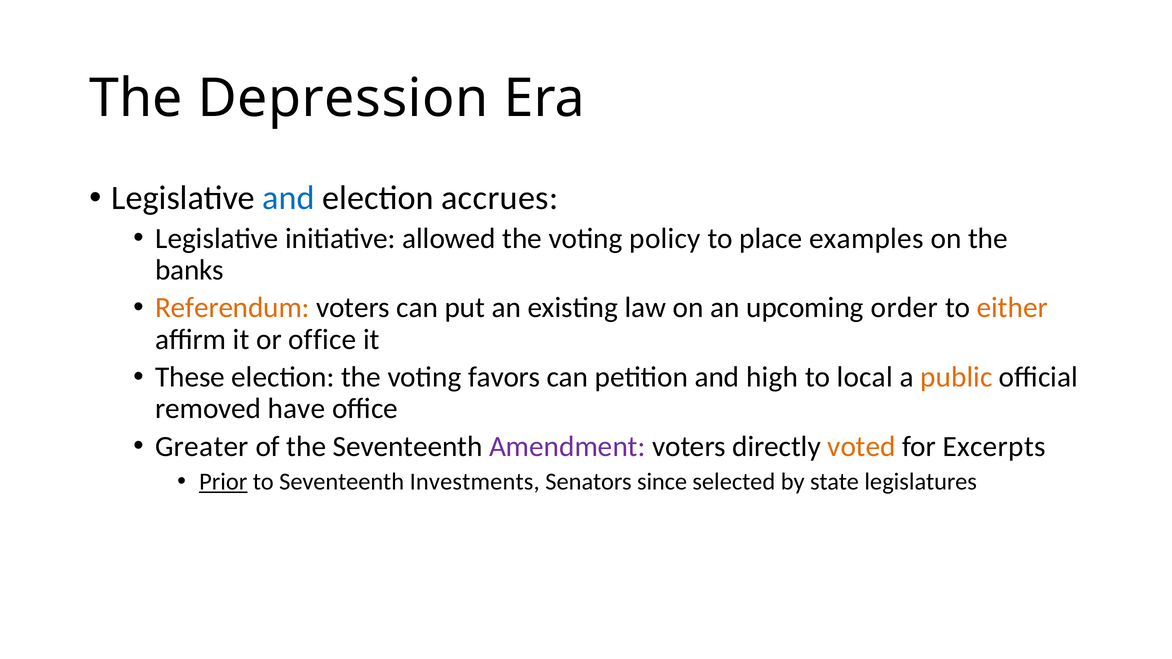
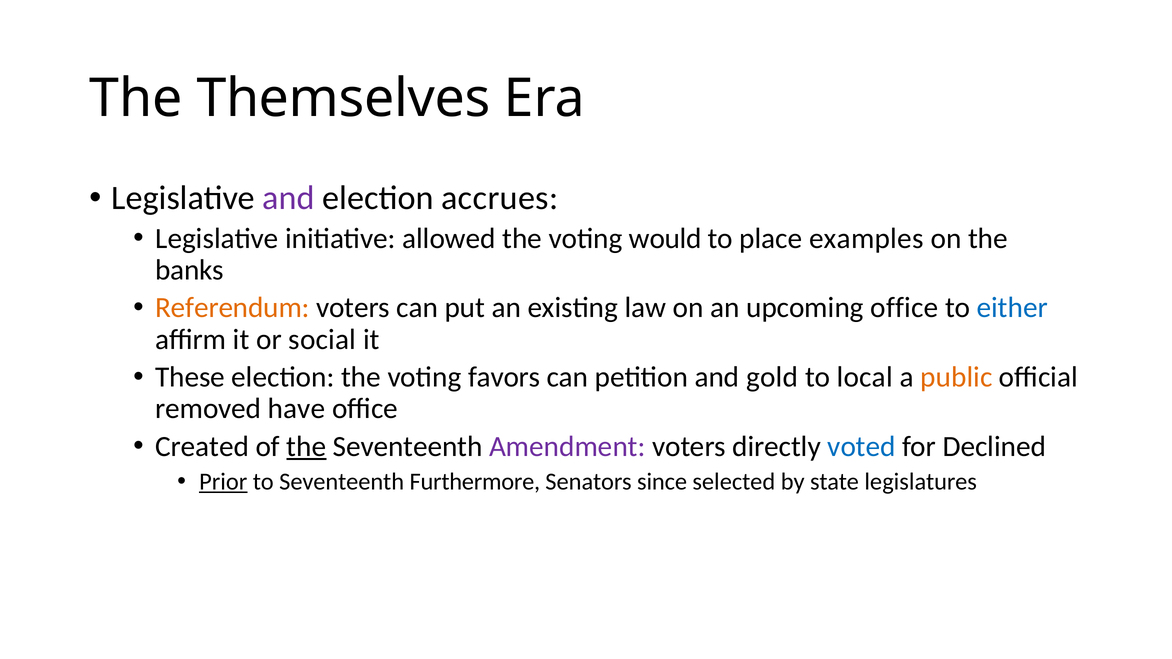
Depression: Depression -> Themselves
and at (289, 198) colour: blue -> purple
policy: policy -> would
upcoming order: order -> office
either colour: orange -> blue
or office: office -> social
high: high -> gold
Greater: Greater -> Created
the at (306, 447) underline: none -> present
voted colour: orange -> blue
Excerpts: Excerpts -> Declined
Investments: Investments -> Furthermore
